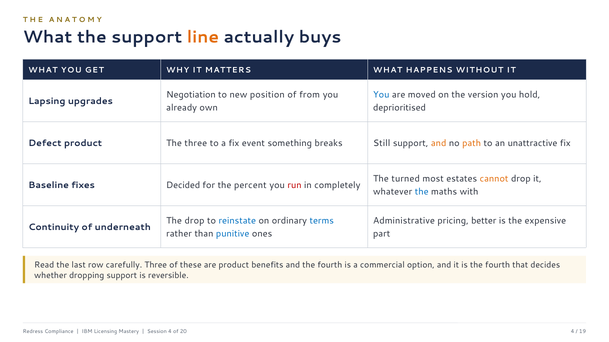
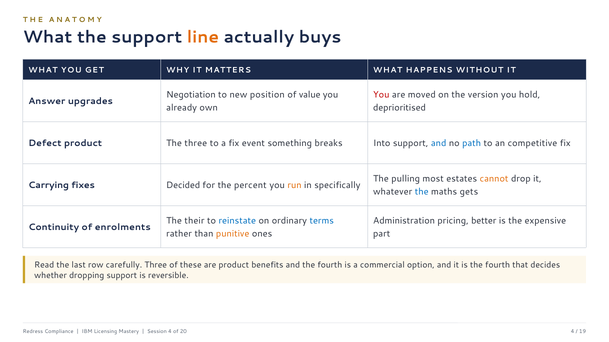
from: from -> value
You at (381, 95) colour: blue -> red
Lapsing: Lapsing -> Answer
Still: Still -> Into
and at (439, 143) colour: orange -> blue
path colour: orange -> blue
unattractive: unattractive -> competitive
turned: turned -> pulling
Baseline: Baseline -> Carrying
run colour: red -> orange
completely: completely -> specifically
with: with -> gets
The drop: drop -> their
Administrative: Administrative -> Administration
underneath: underneath -> enrolments
punitive colour: blue -> orange
